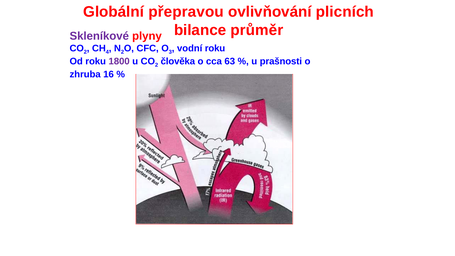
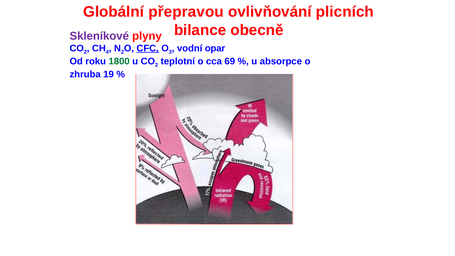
průměr: průměr -> obecně
CFC underline: none -> present
vodní roku: roku -> opar
1800 colour: purple -> green
člověka: člověka -> teplotní
63: 63 -> 69
prašnosti: prašnosti -> absorpce
16: 16 -> 19
